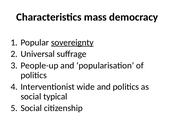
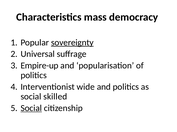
People-up: People-up -> Empire-up
typical: typical -> skilled
Social at (31, 109) underline: none -> present
